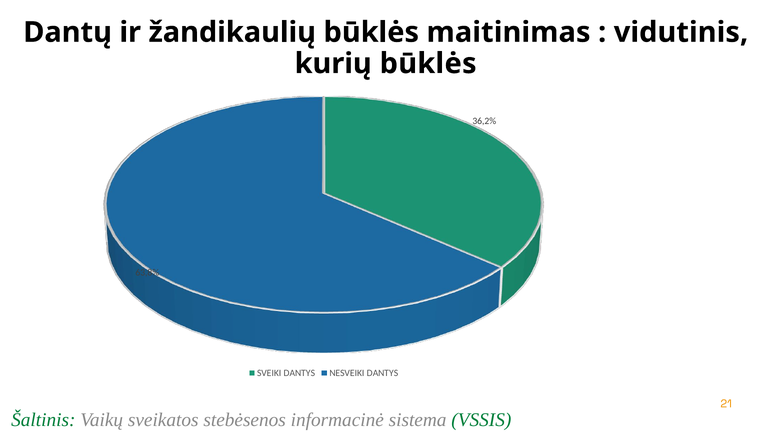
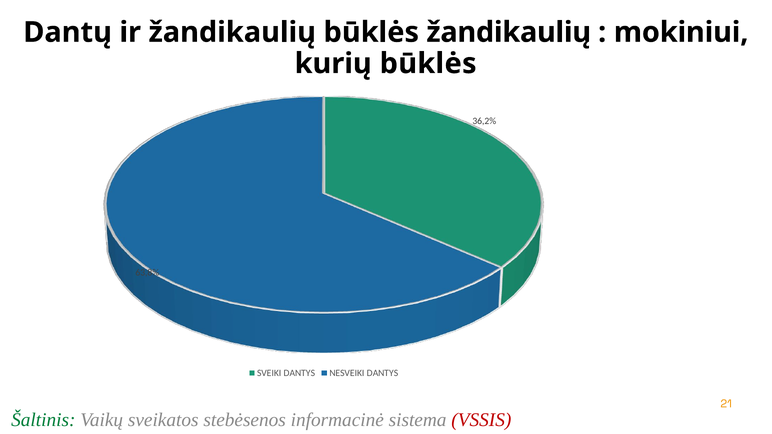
būklės maitinimas: maitinimas -> žandikaulių
vidutinis: vidutinis -> mokiniui
VSSIS colour: green -> red
